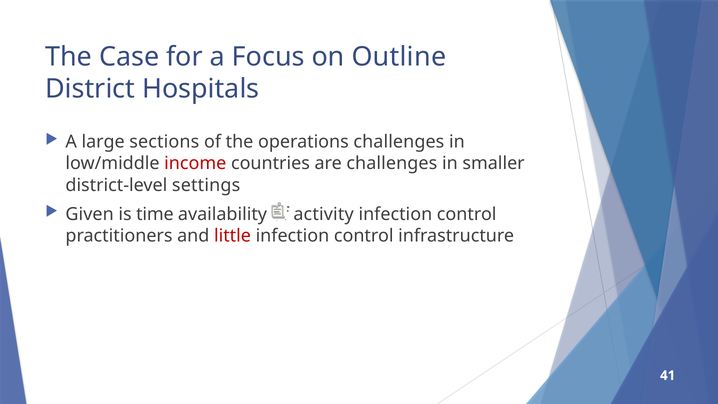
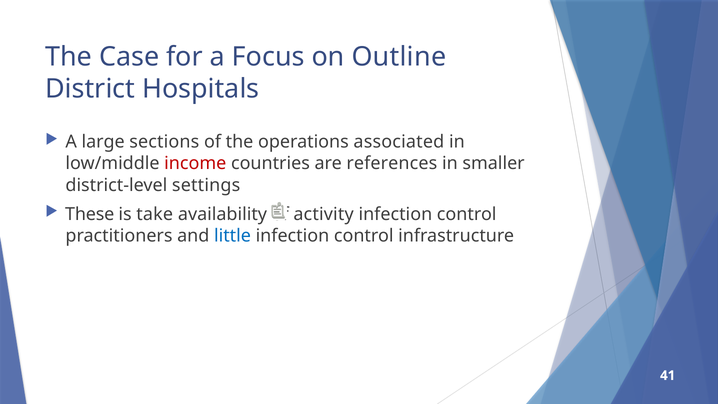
operations challenges: challenges -> associated
are challenges: challenges -> references
Given: Given -> These
time: time -> take
little colour: red -> blue
